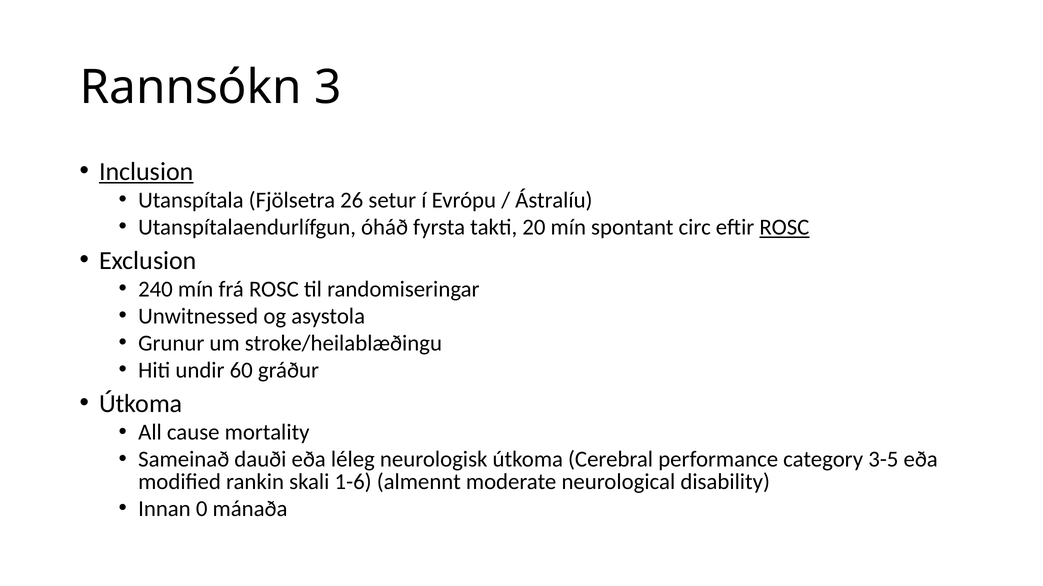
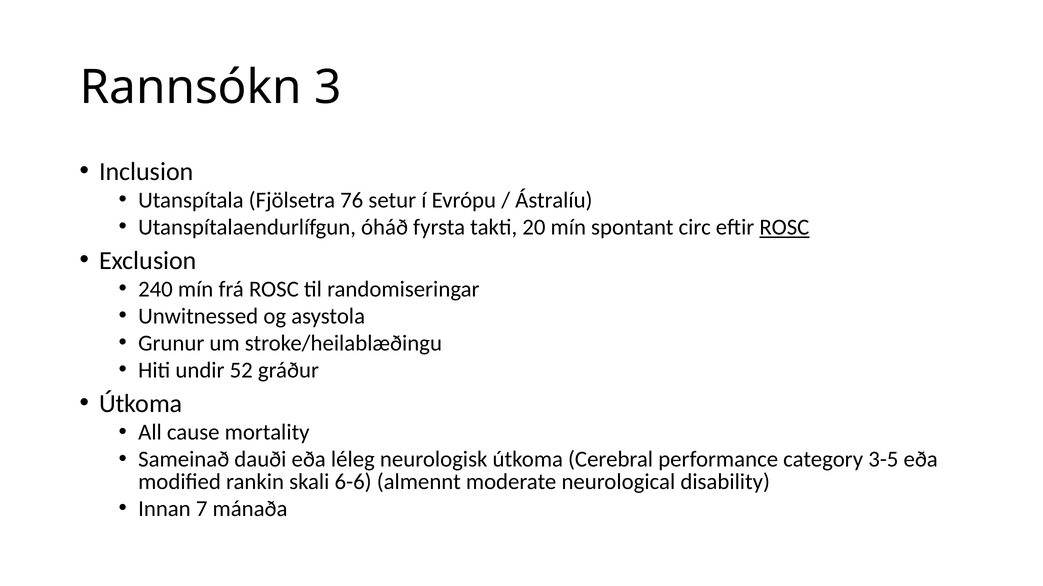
Inclusion underline: present -> none
26: 26 -> 76
60: 60 -> 52
1-6: 1-6 -> 6-6
0: 0 -> 7
